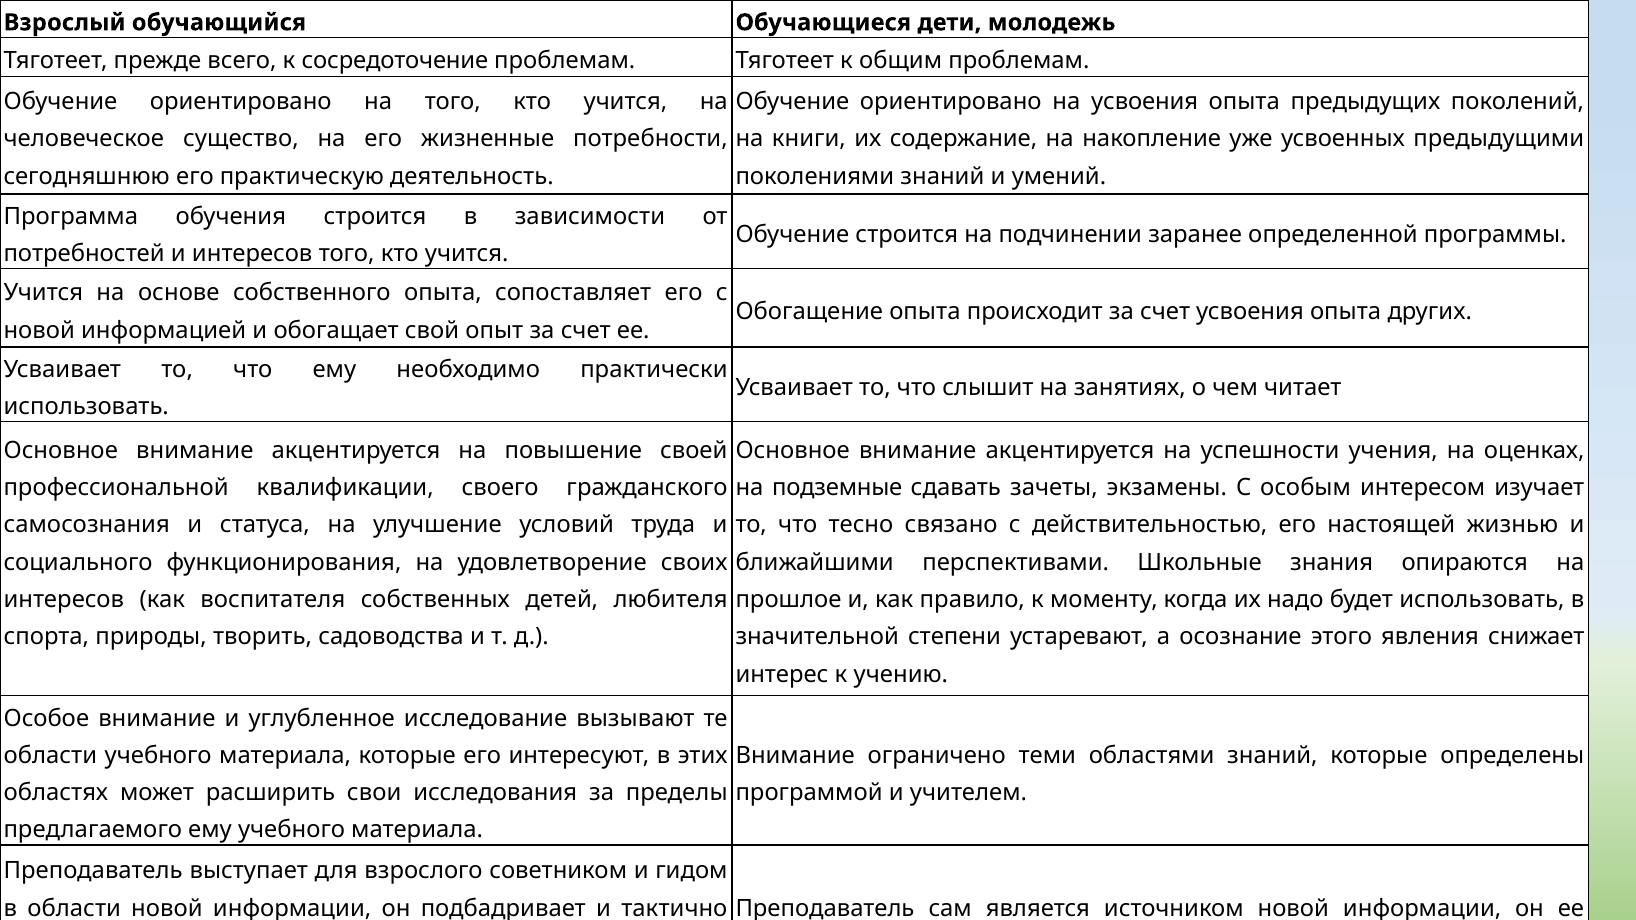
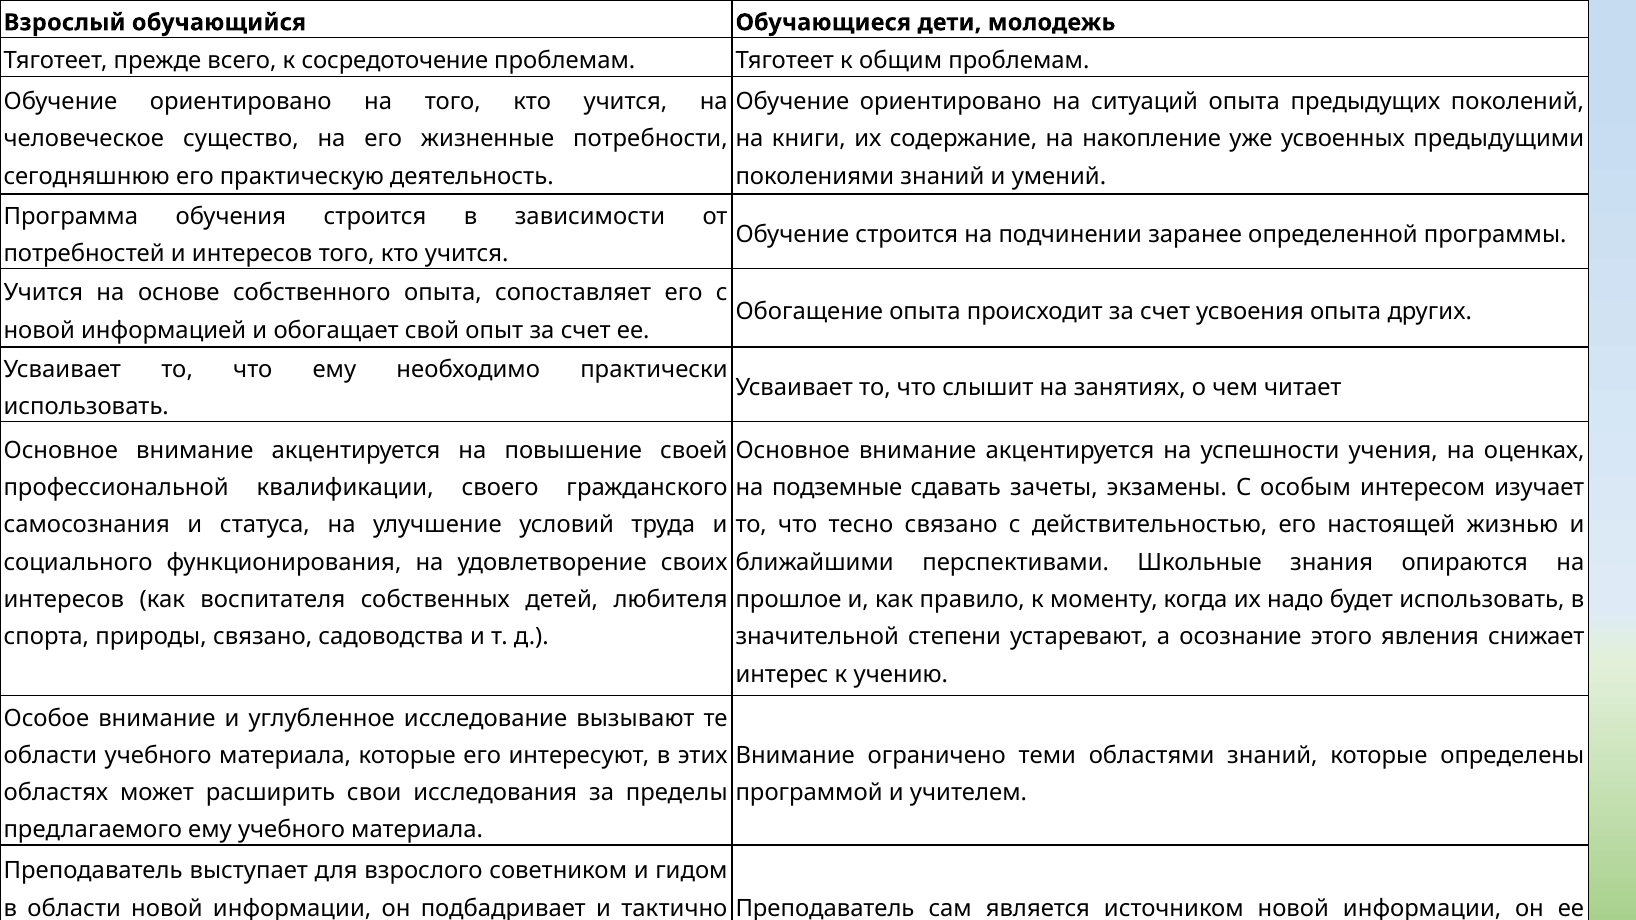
на усвоения: усвоения -> ситуаций
природы творить: творить -> связано
